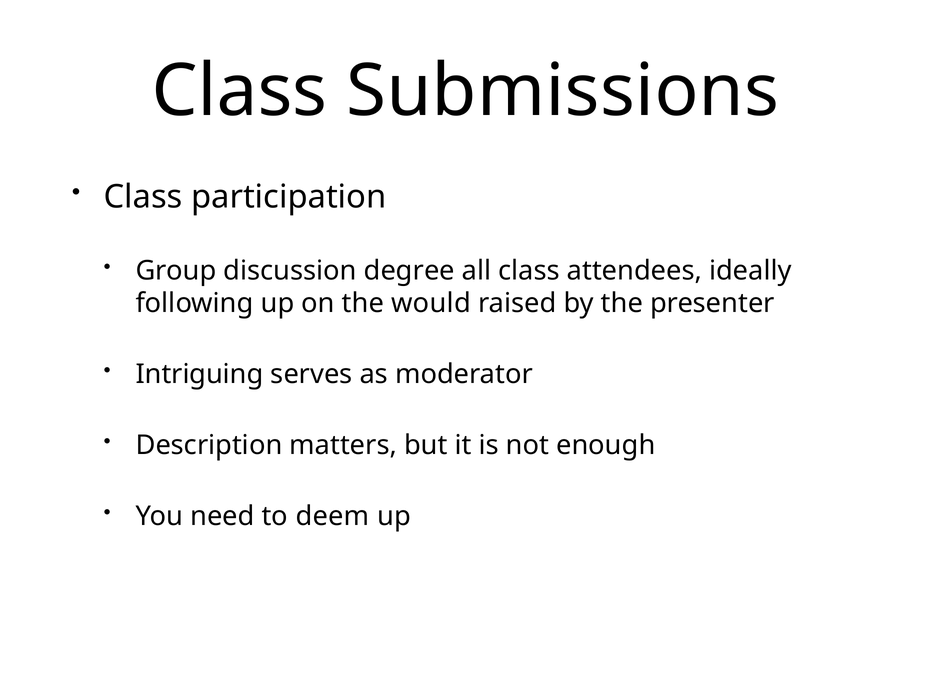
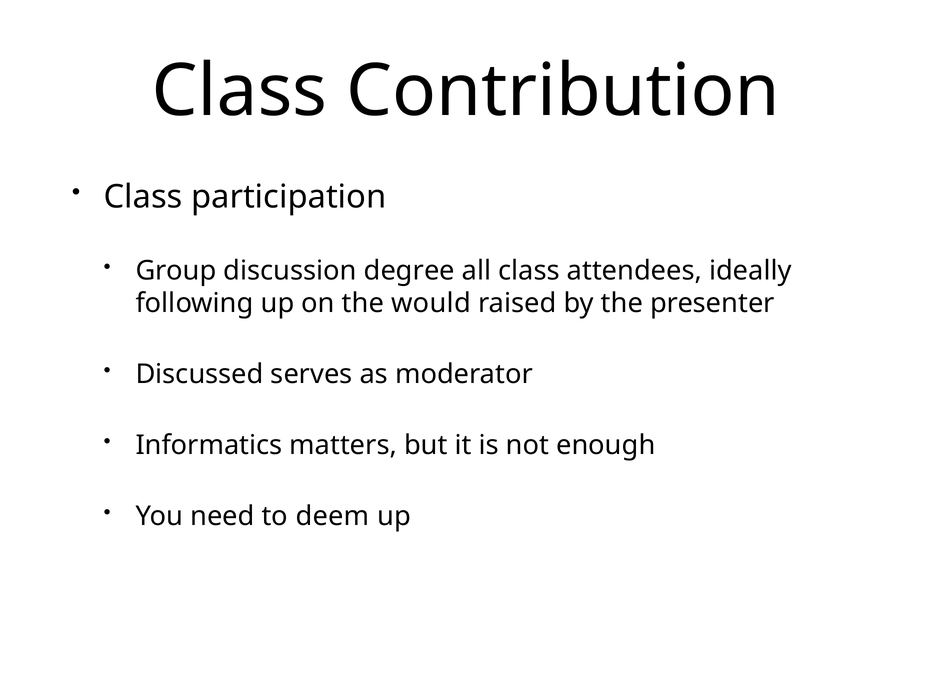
Submissions: Submissions -> Contribution
Intriguing: Intriguing -> Discussed
Description: Description -> Informatics
